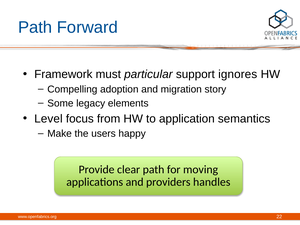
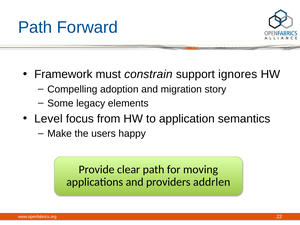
particular: particular -> constrain
handles: handles -> addrlen
